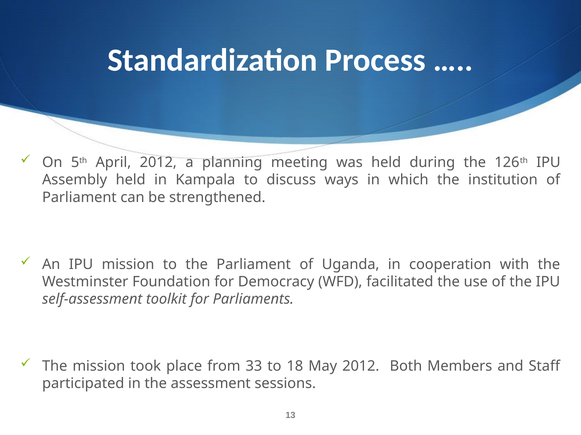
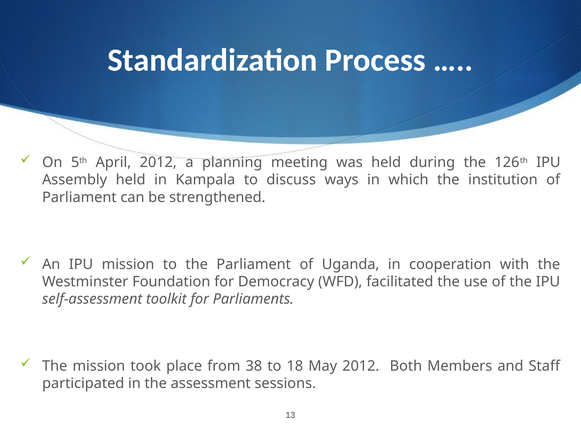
33: 33 -> 38
